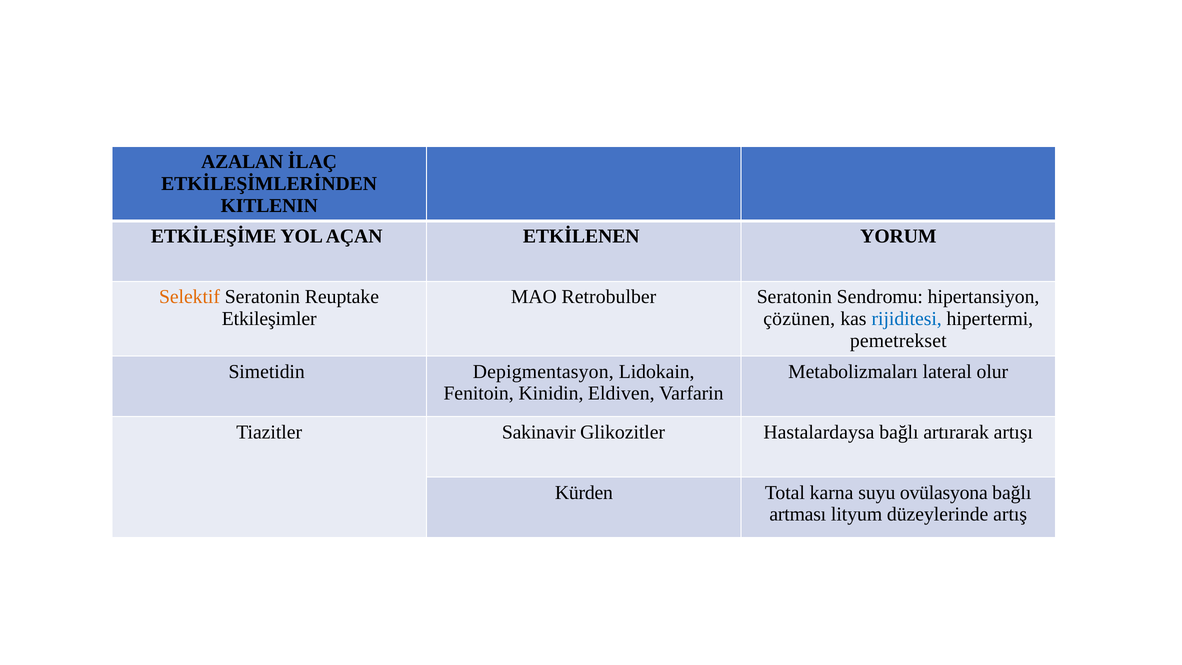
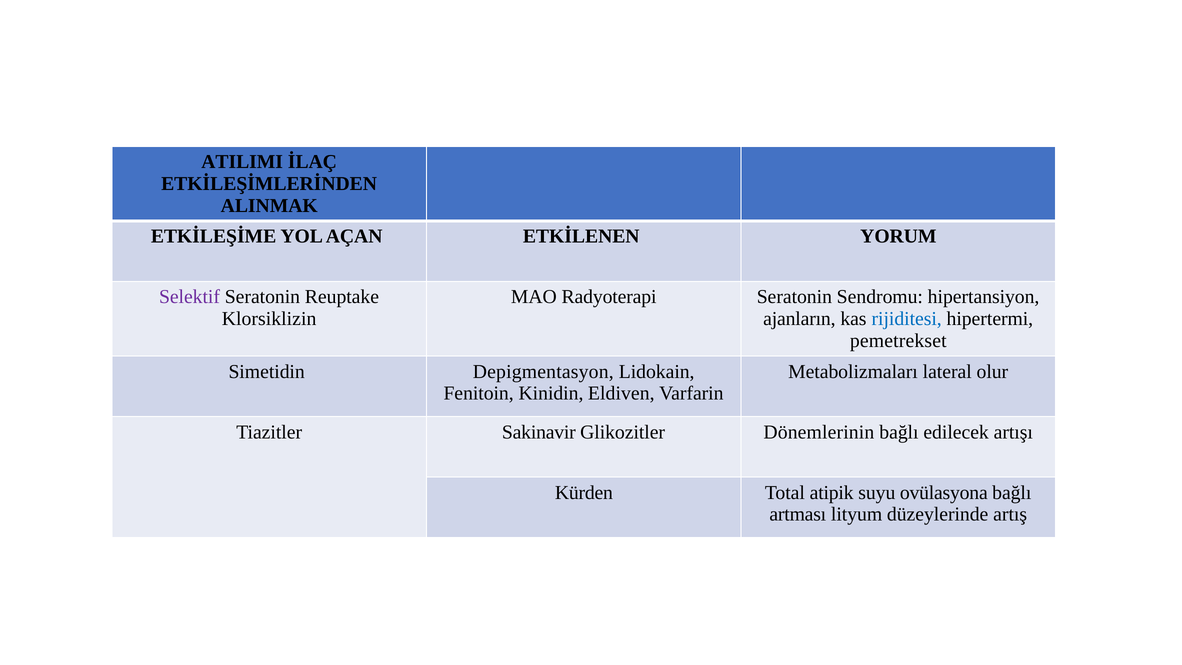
AZALAN: AZALAN -> ATILIMI
KITLENIN: KITLENIN -> ALINMAK
Selektif colour: orange -> purple
Retrobulber: Retrobulber -> Radyoterapi
Etkileşimler: Etkileşimler -> Klorsiklizin
çözünen: çözünen -> ajanların
Hastalardaysa: Hastalardaysa -> Dönemlerinin
artırarak: artırarak -> edilecek
karna: karna -> atipik
